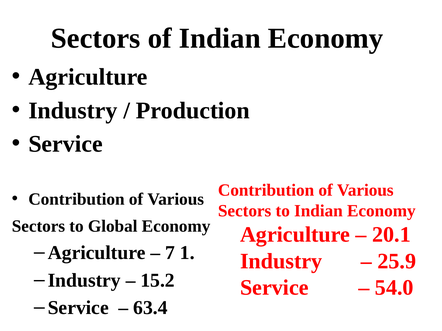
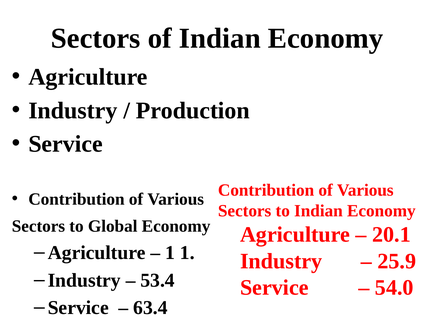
7 at (170, 253): 7 -> 1
15.2: 15.2 -> 53.4
